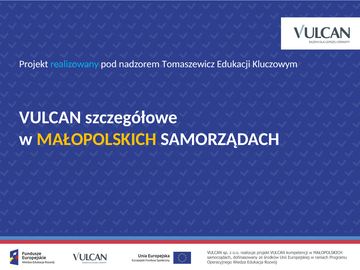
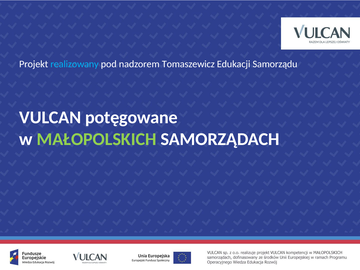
Kluczowym: Kluczowym -> Samorządu
szczegółowe: szczegółowe -> potęgowane
MAŁOPOLSKICH colour: yellow -> light green
